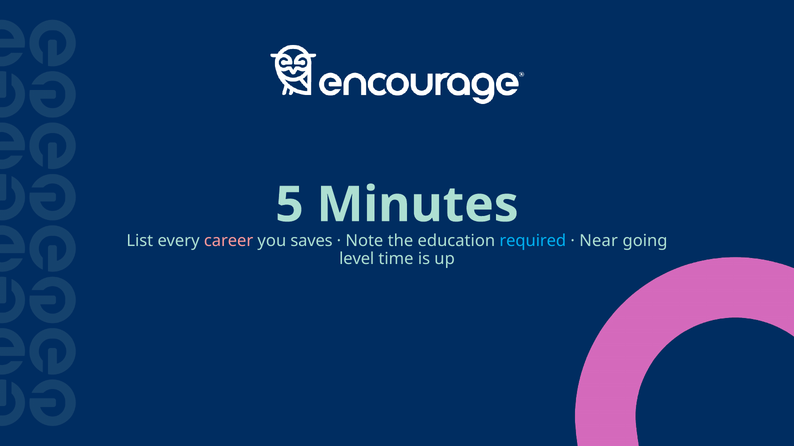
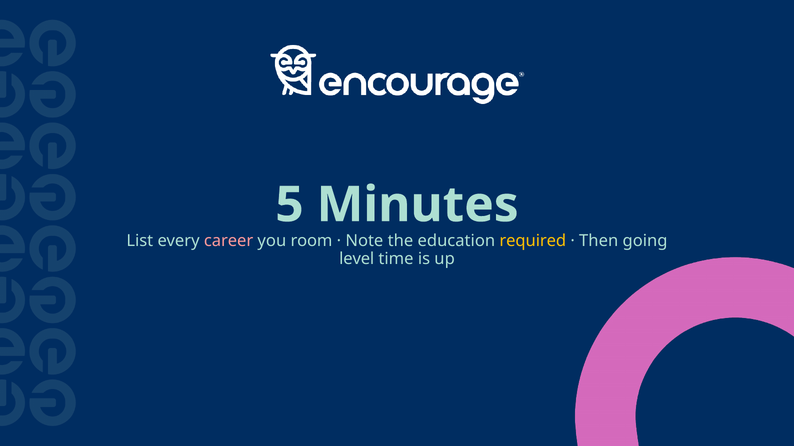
saves: saves -> room
required colour: light blue -> yellow
Near: Near -> Then
